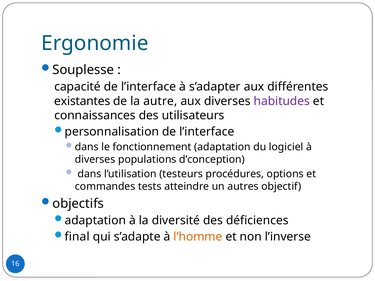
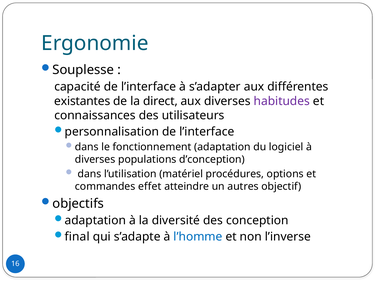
autre: autre -> direct
testeurs: testeurs -> matériel
tests: tests -> effet
déficiences: déficiences -> conception
l’homme colour: orange -> blue
